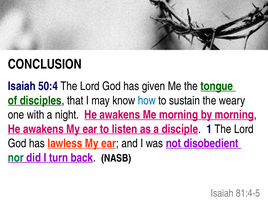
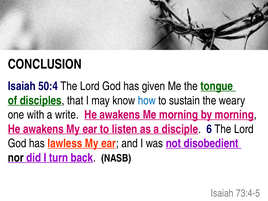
night: night -> write
1: 1 -> 6
nor colour: green -> black
81:4-5: 81:4-5 -> 73:4-5
